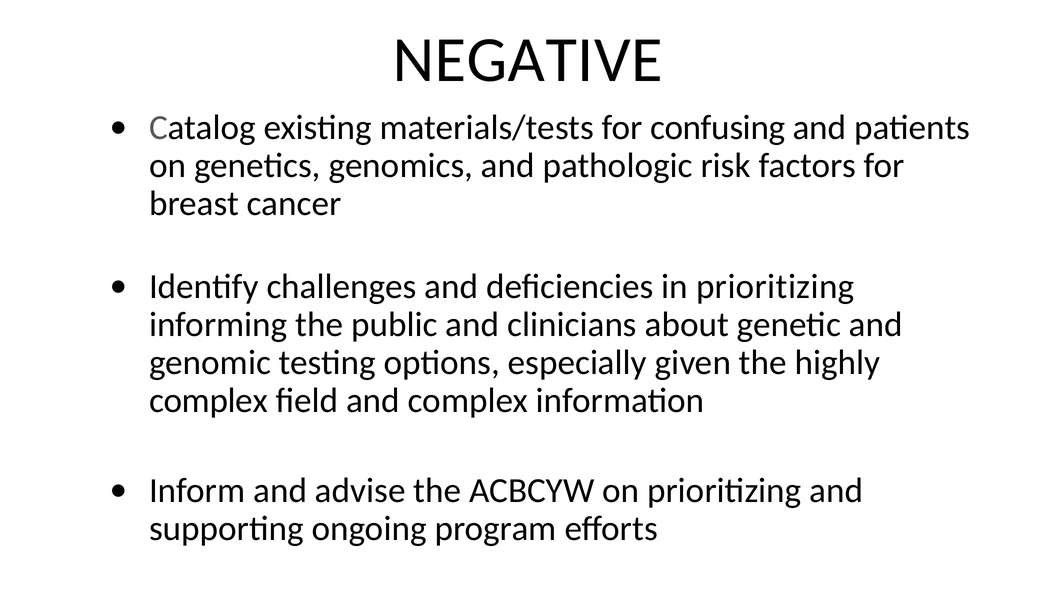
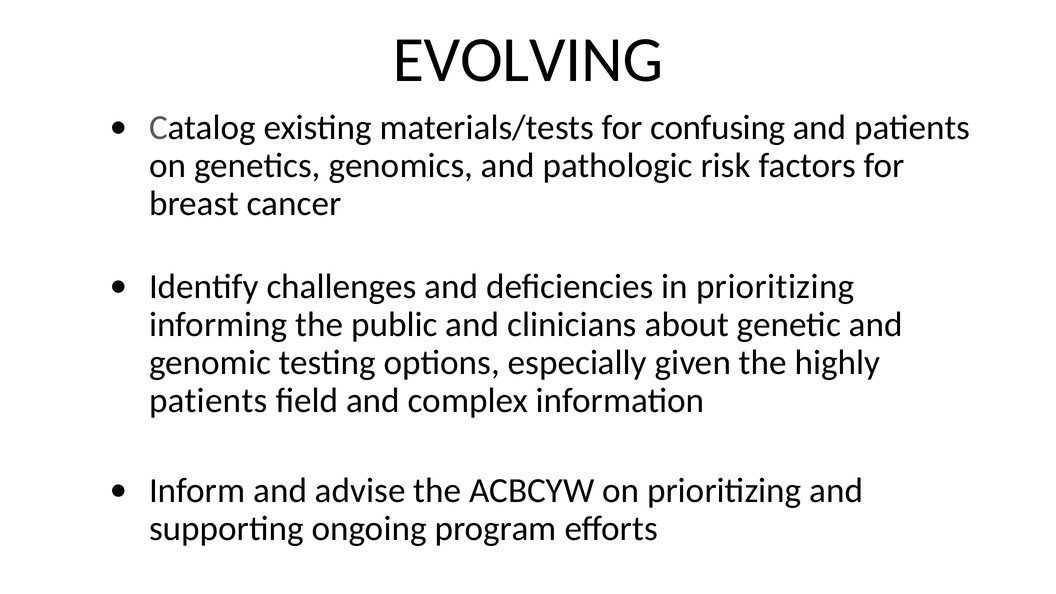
NEGATIVE: NEGATIVE -> EVOLVING
complex at (209, 401): complex -> patients
